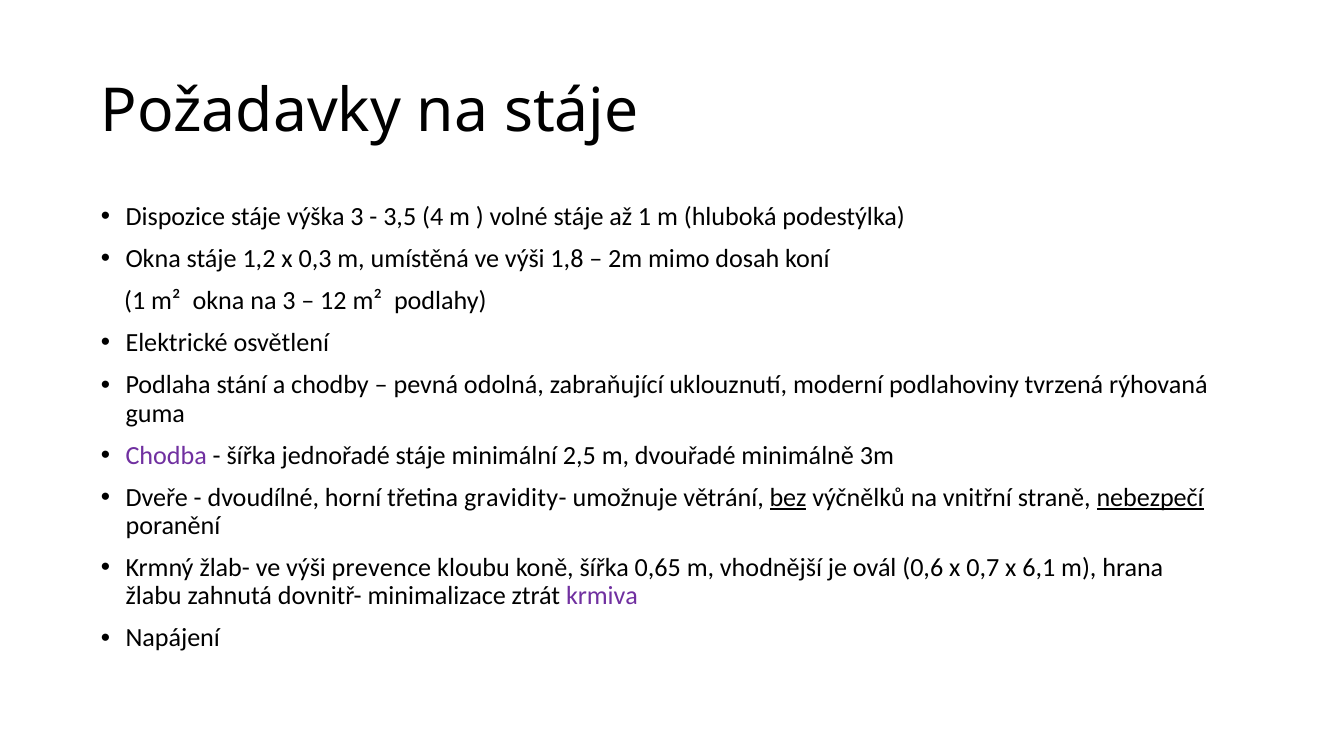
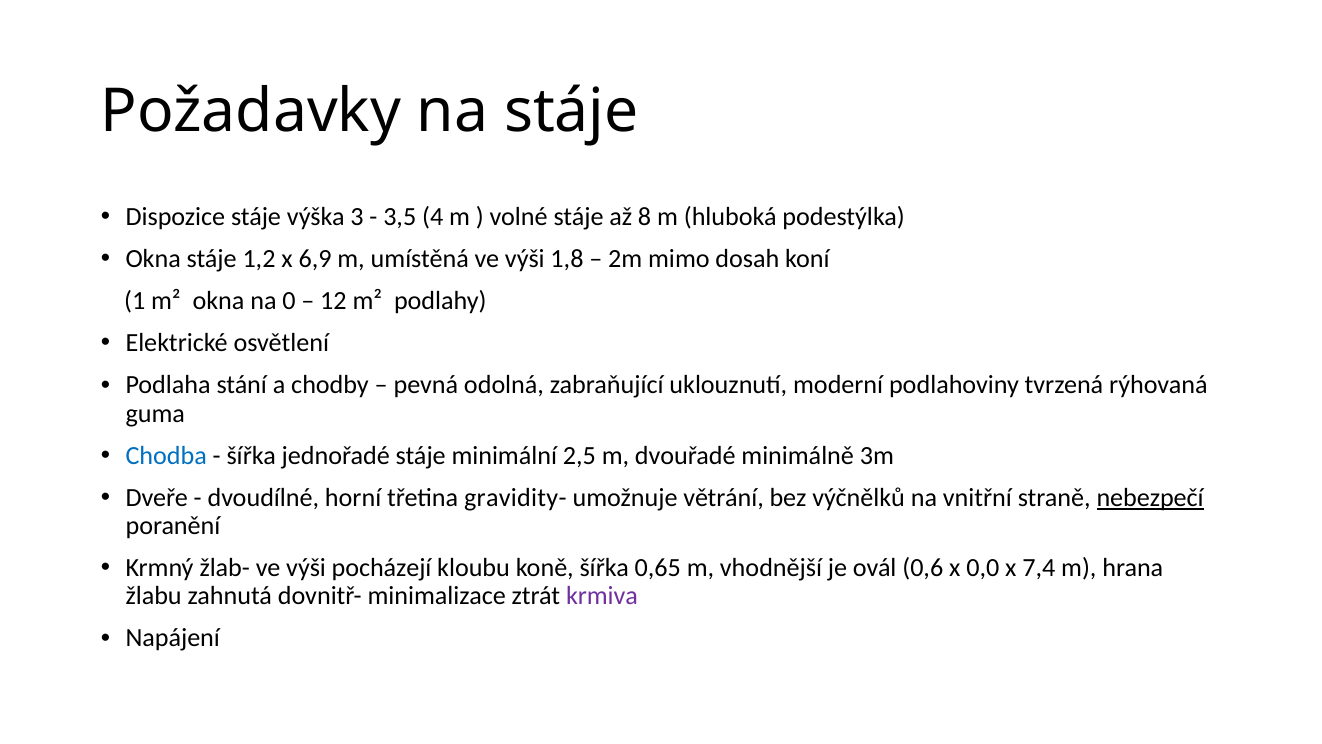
až 1: 1 -> 8
0,3: 0,3 -> 6,9
na 3: 3 -> 0
Chodba colour: purple -> blue
bez underline: present -> none
prevence: prevence -> pocházejí
0,7: 0,7 -> 0,0
6,1: 6,1 -> 7,4
